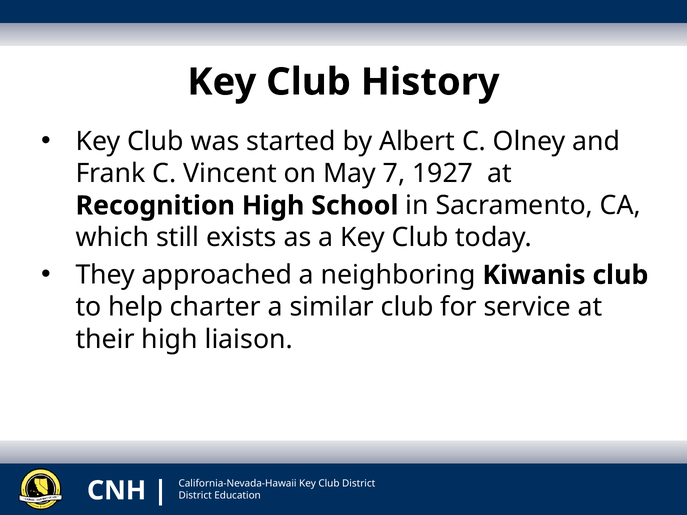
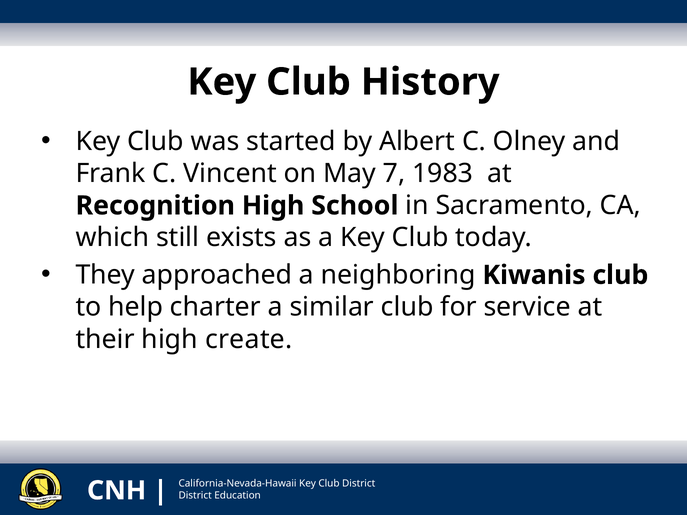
1927: 1927 -> 1983
liaison: liaison -> create
